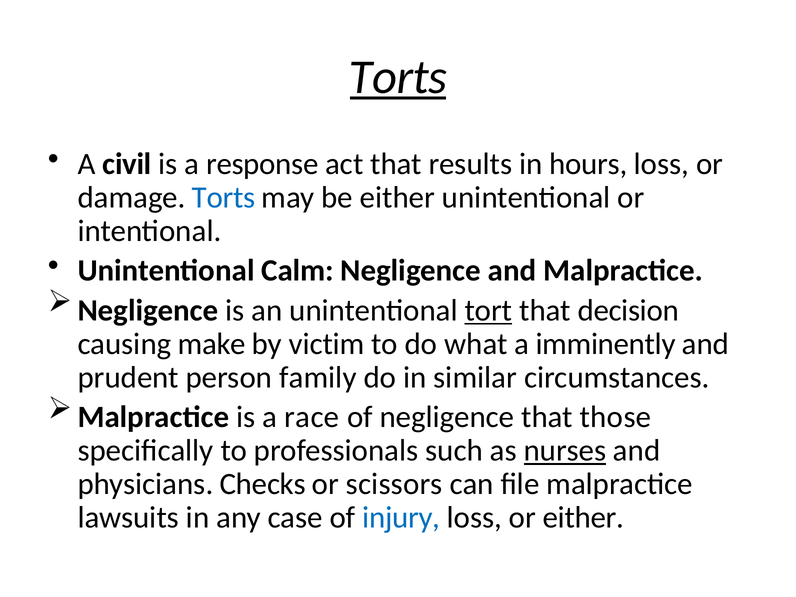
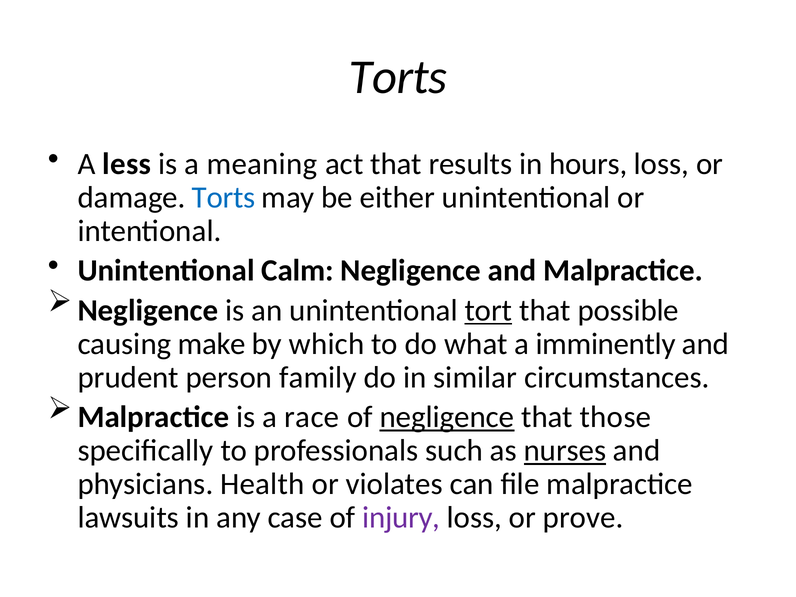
Torts at (398, 77) underline: present -> none
civil: civil -> less
response: response -> meaning
decision: decision -> possible
victim: victim -> which
negligence at (447, 417) underline: none -> present
Checks: Checks -> Health
scissors: scissors -> violates
injury colour: blue -> purple
or either: either -> prove
